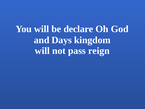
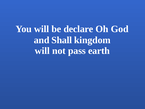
Days: Days -> Shall
reign: reign -> earth
